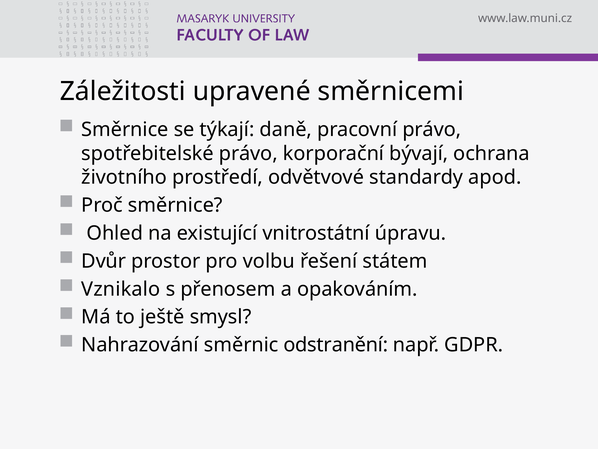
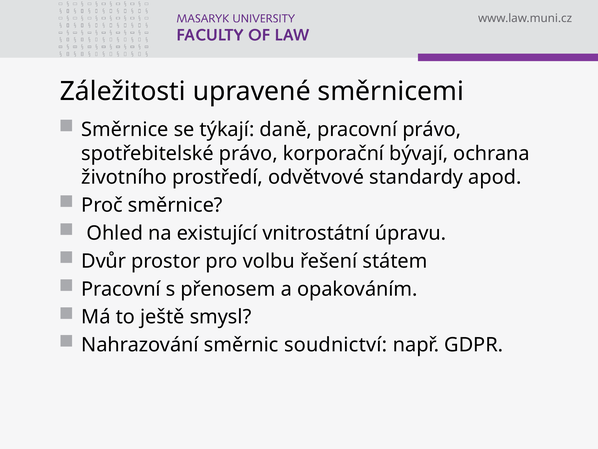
Vznikalo at (121, 289): Vznikalo -> Pracovní
odstranění: odstranění -> soudnictví
